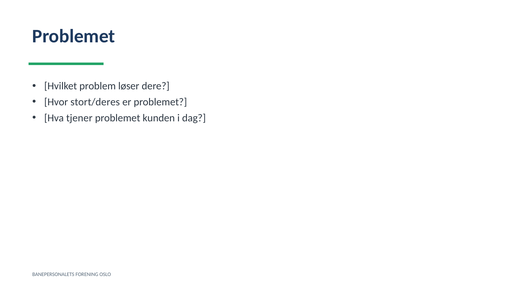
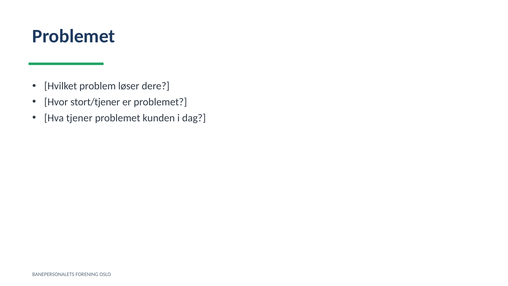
stort/deres: stort/deres -> stort/tjener
